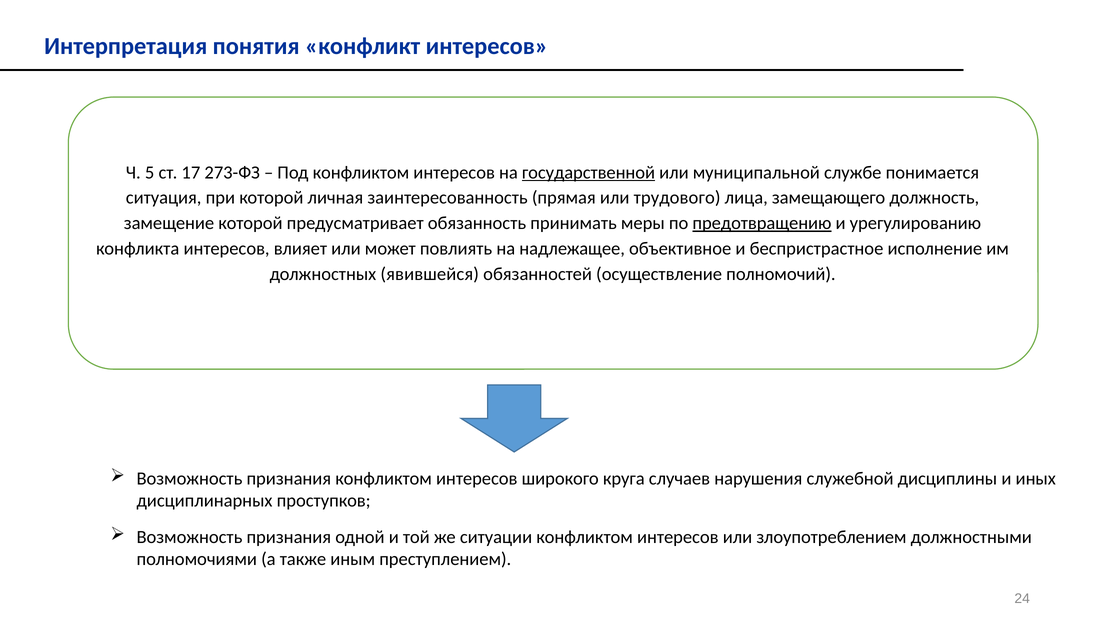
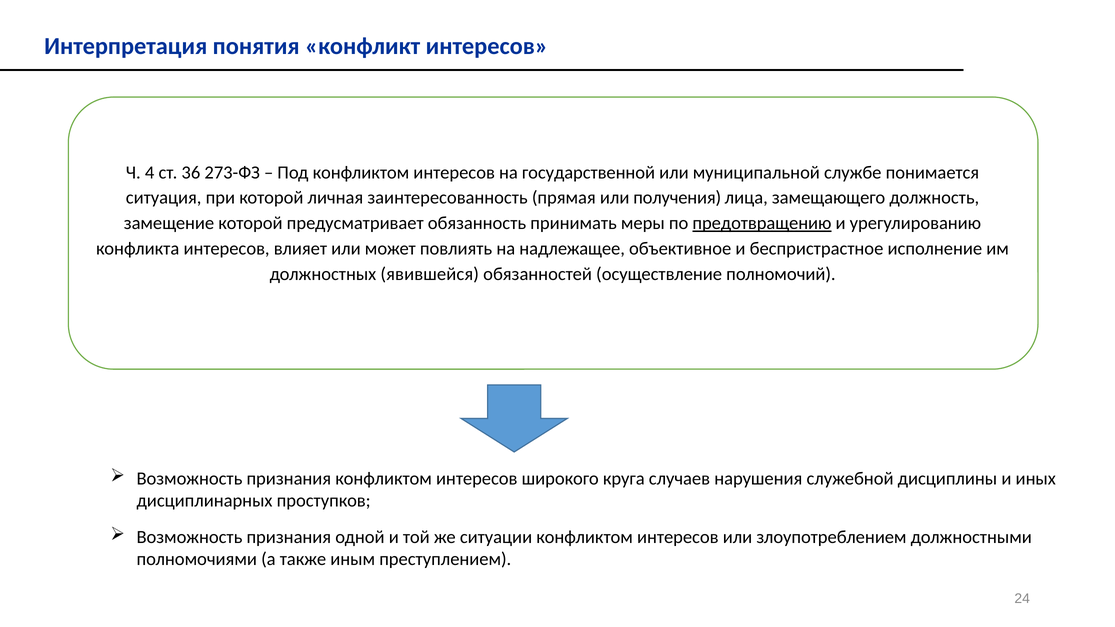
5: 5 -> 4
17: 17 -> 36
государственной underline: present -> none
трудового: трудового -> получения
